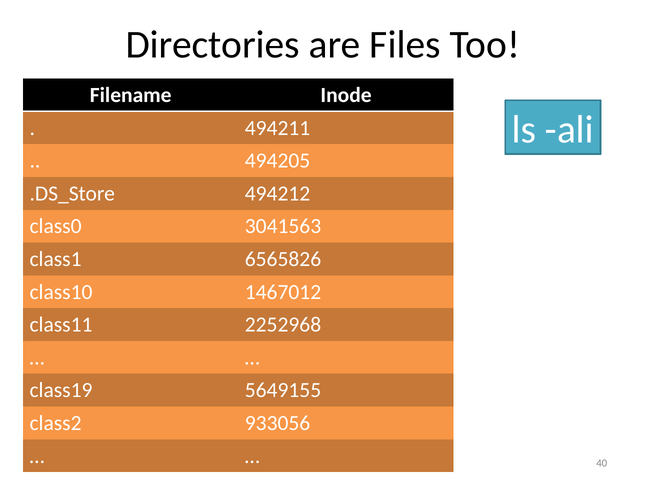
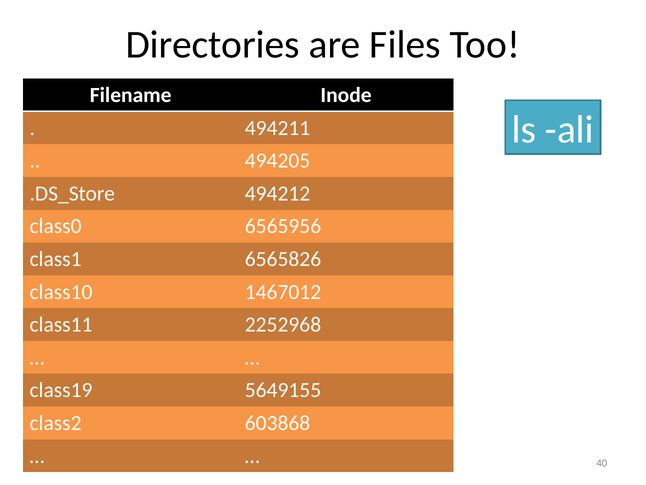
3041563: 3041563 -> 6565956
933056: 933056 -> 603868
